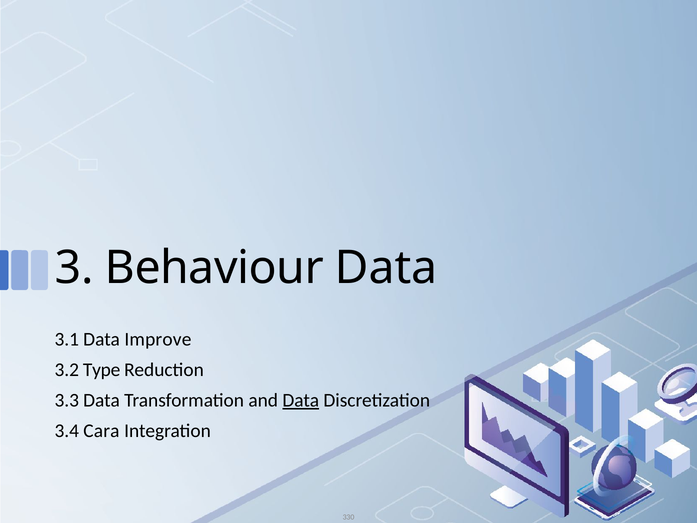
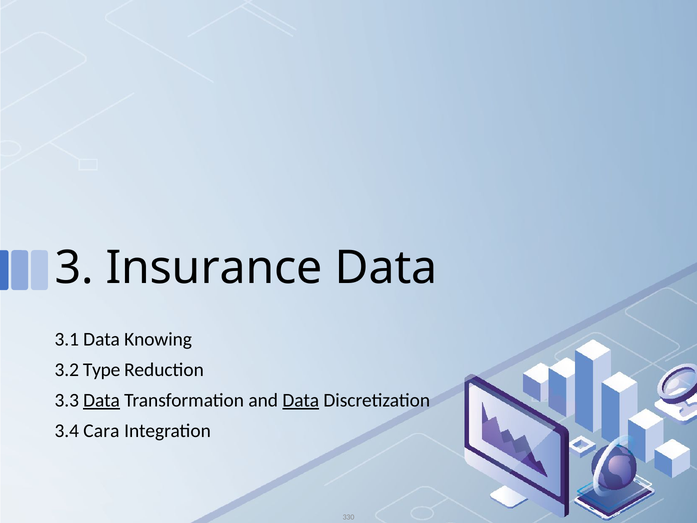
Behaviour: Behaviour -> Insurance
Improve: Improve -> Knowing
Data at (102, 400) underline: none -> present
